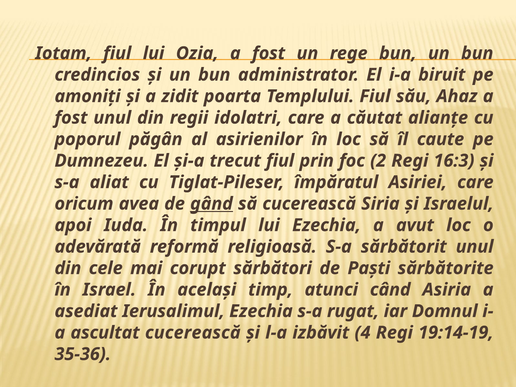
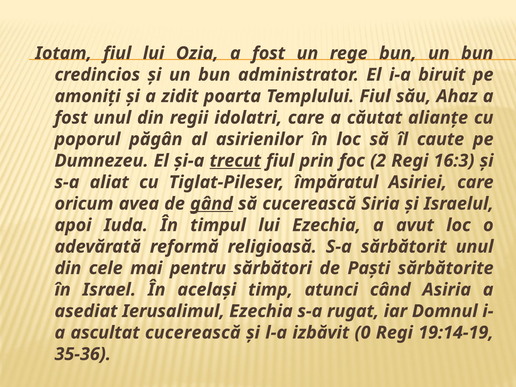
trecut underline: none -> present
corupt: corupt -> pentru
4: 4 -> 0
